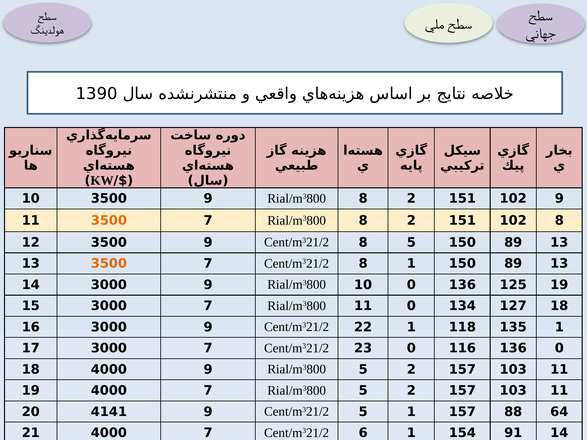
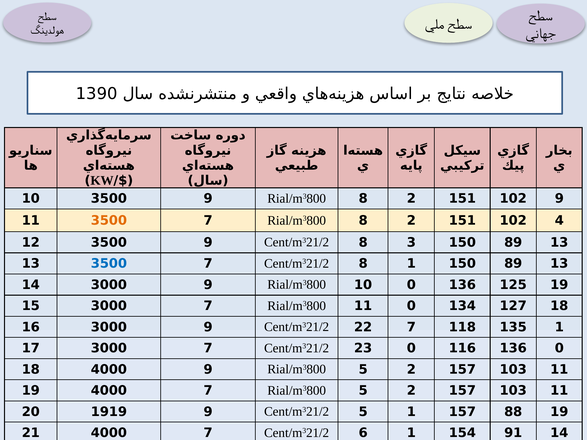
102 8: 8 -> 4
8 5: 5 -> 3
3500 at (109, 264) colour: orange -> blue
22 1: 1 -> 7
4141: 4141 -> 1919
88 64: 64 -> 19
